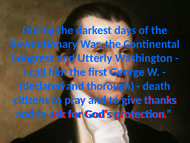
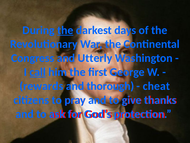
the at (65, 30) underline: none -> present
declared: declared -> rewards
death: death -> cheat
